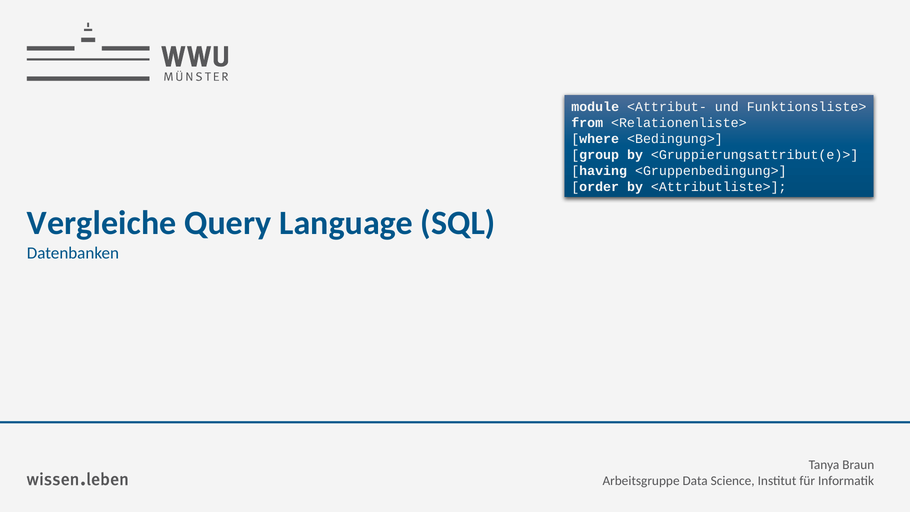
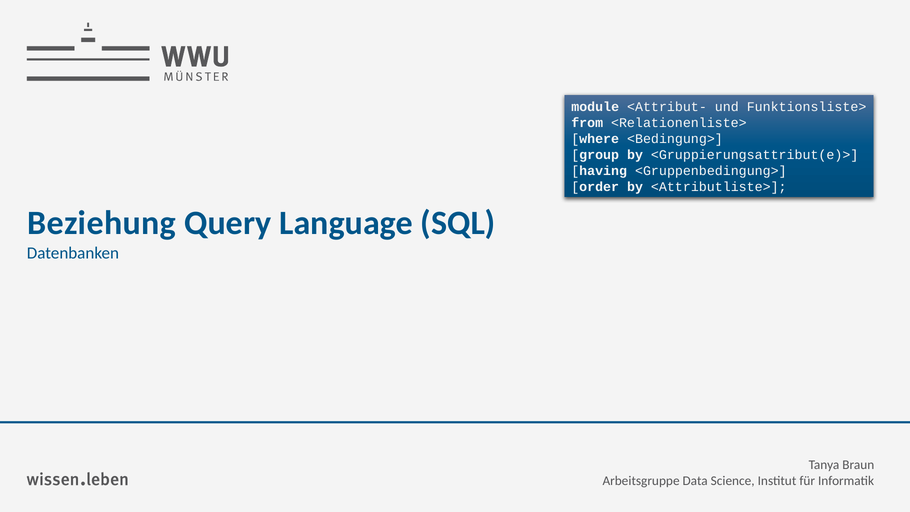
Vergleiche: Vergleiche -> Beziehung
